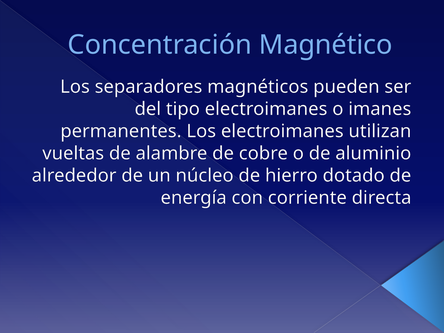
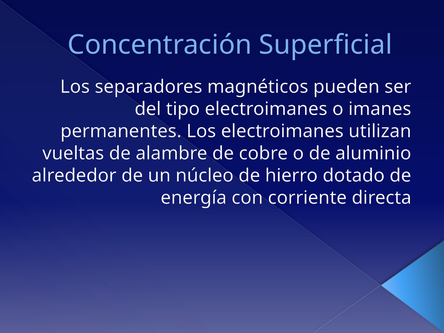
Magnético: Magnético -> Superficial
